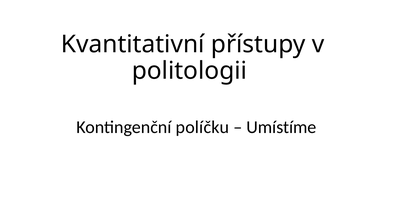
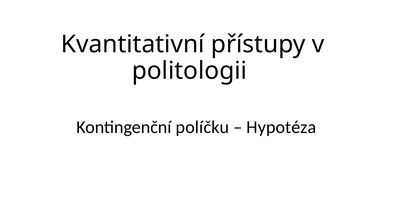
Umístíme: Umístíme -> Hypotéza
